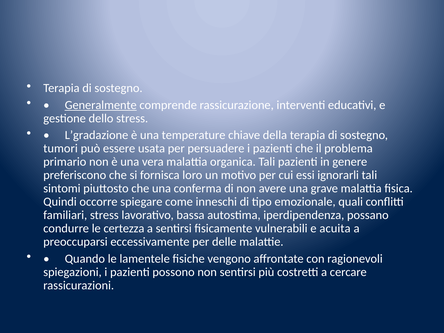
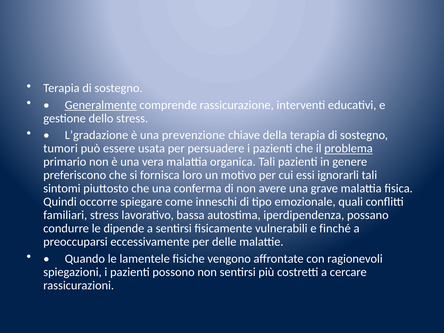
temperature: temperature -> prevenzione
problema underline: none -> present
certezza: certezza -> dipende
acuita: acuita -> finché
